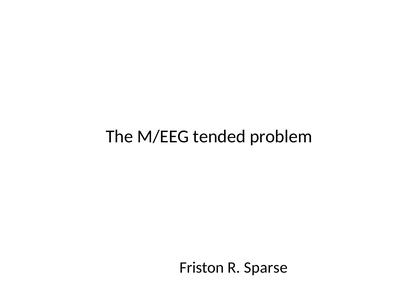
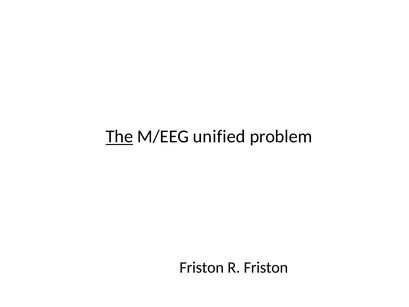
The underline: none -> present
tended: tended -> unified
R Sparse: Sparse -> Friston
